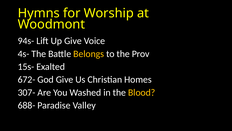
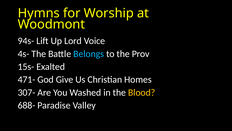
Up Give: Give -> Lord
Belongs colour: yellow -> light blue
672-: 672- -> 471-
